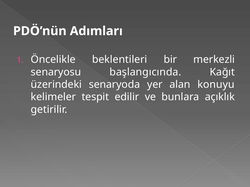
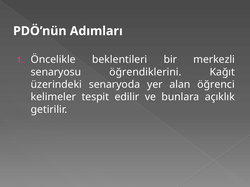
başlangıcında: başlangıcında -> öğrendiklerini
konuyu: konuyu -> öğrenci
